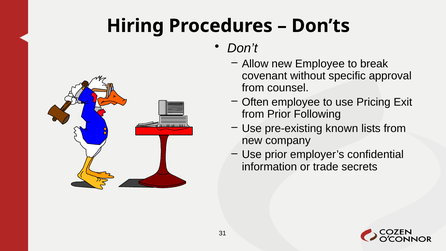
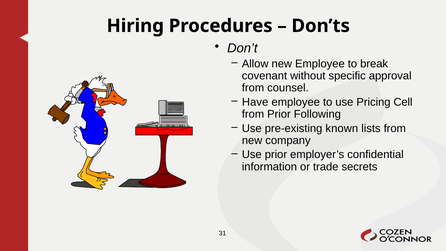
Often: Often -> Have
Exit: Exit -> Cell
